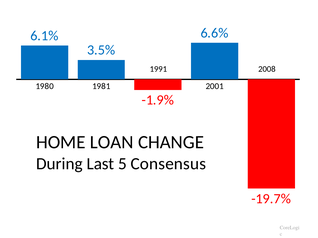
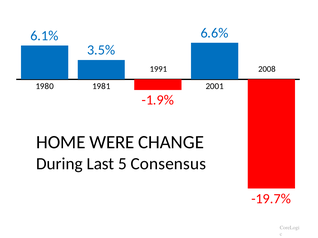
LOAN: LOAN -> WERE
